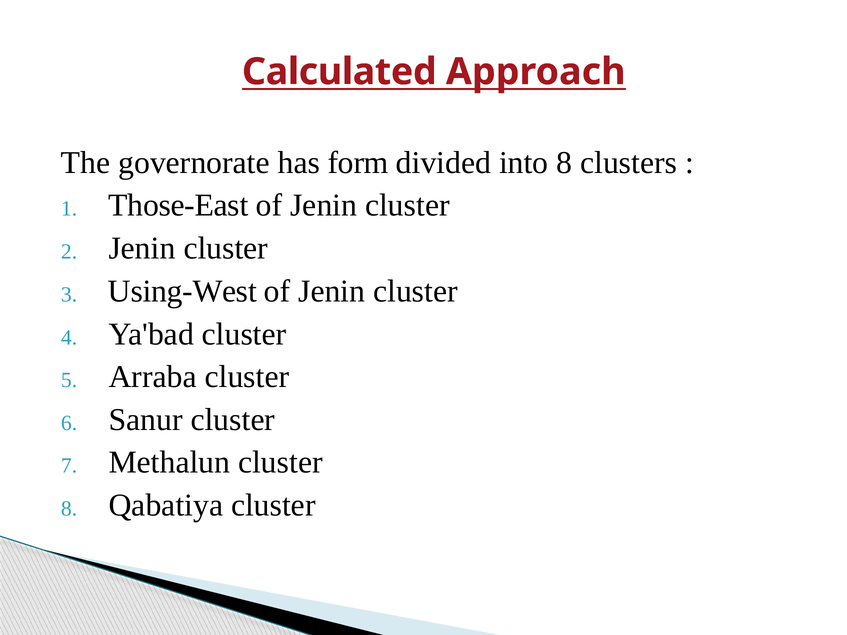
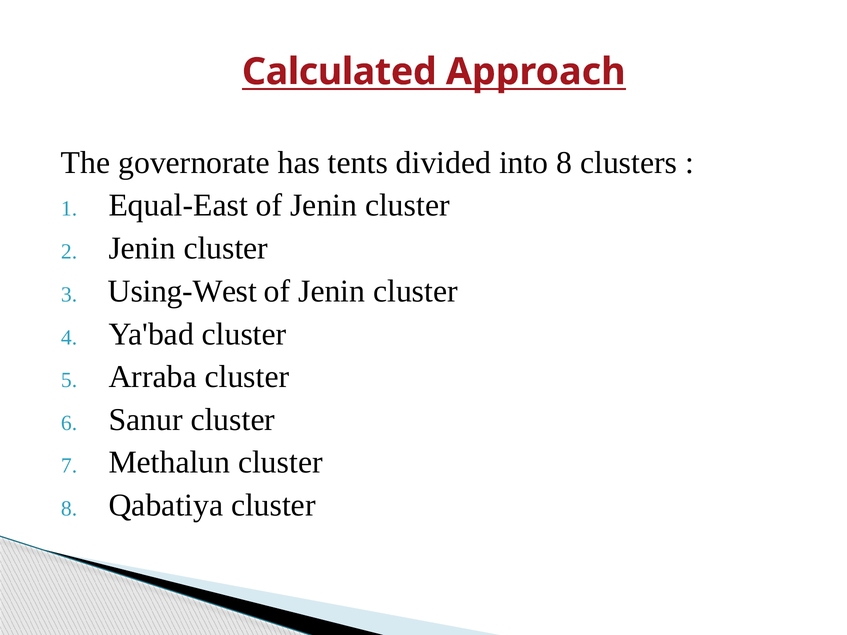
form: form -> tents
Those-East: Those-East -> Equal-East
